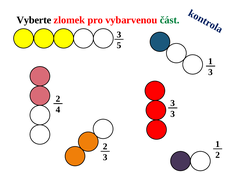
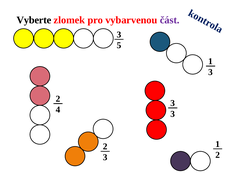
část colour: green -> purple
